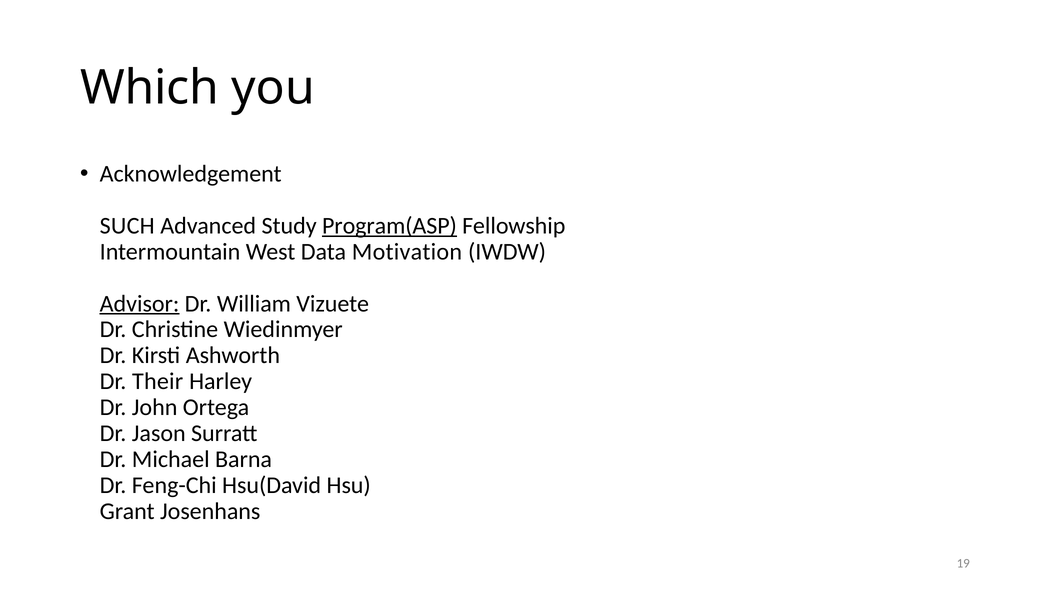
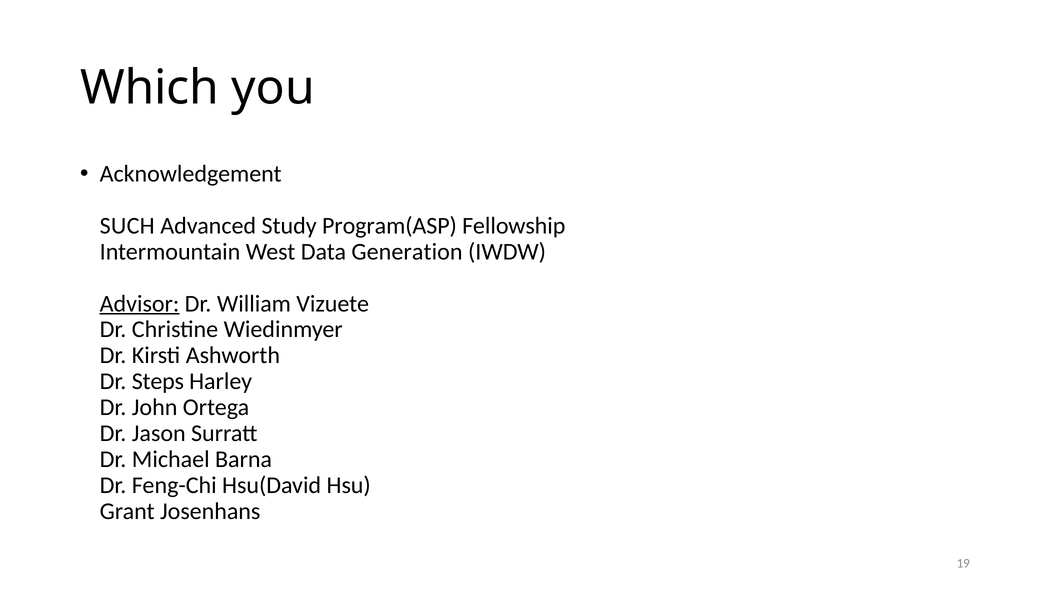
Program(ASP underline: present -> none
Motivation: Motivation -> Generation
Their: Their -> Steps
